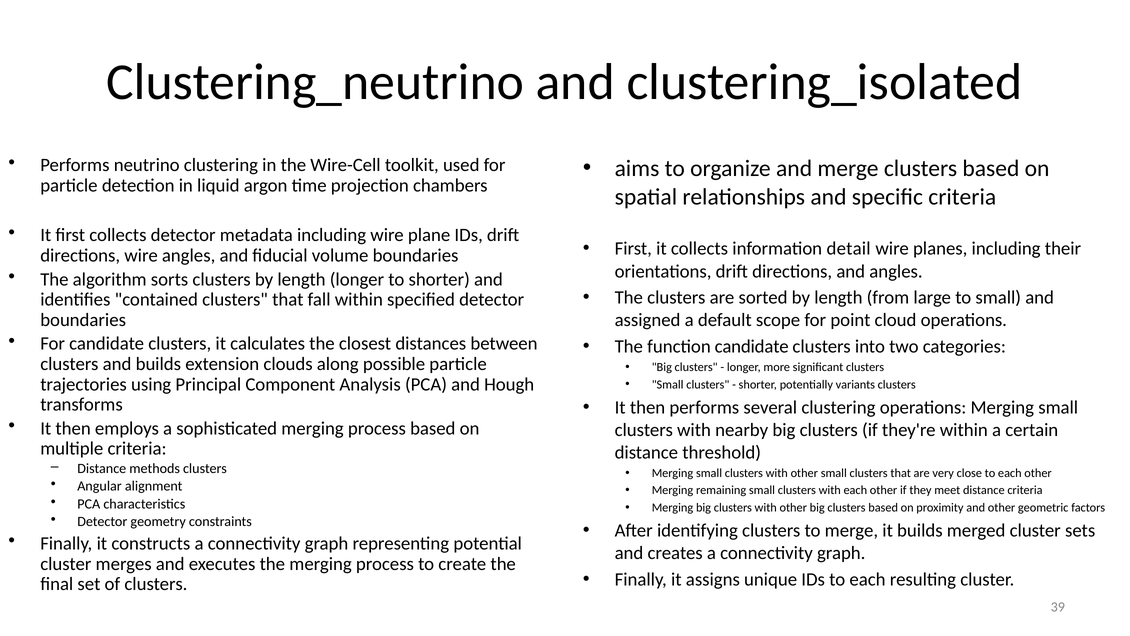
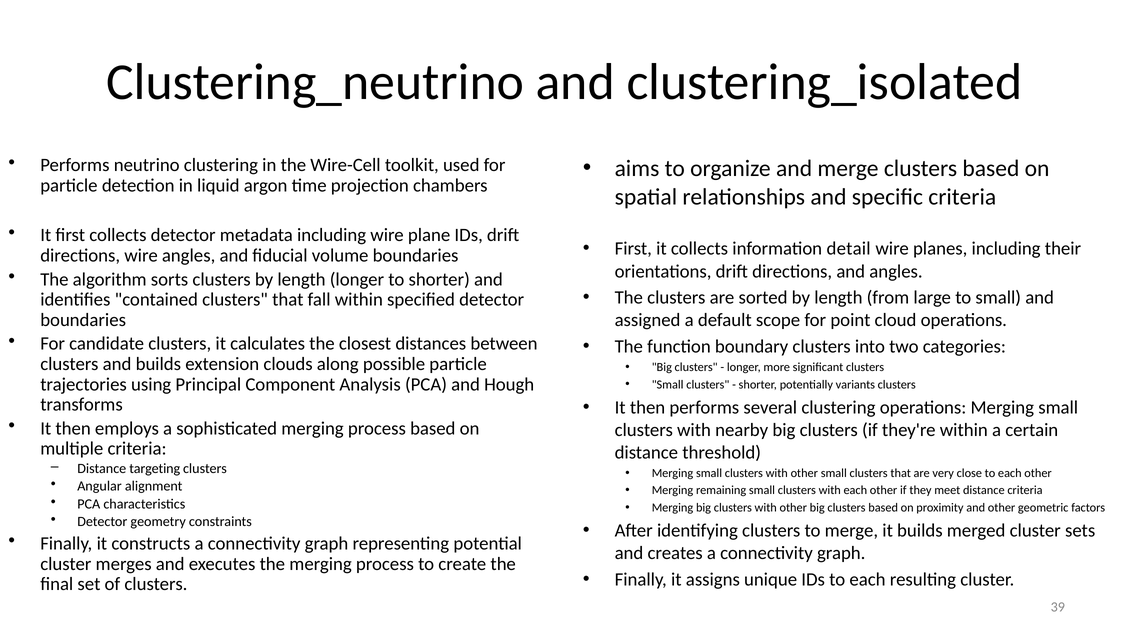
function candidate: candidate -> boundary
methods: methods -> targeting
